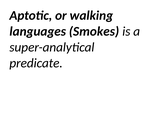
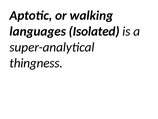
Smokes: Smokes -> Isolated
predicate: predicate -> thingness
